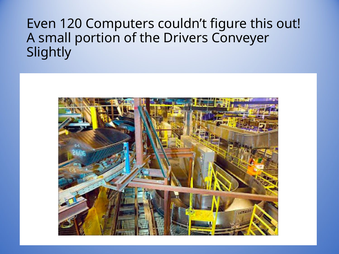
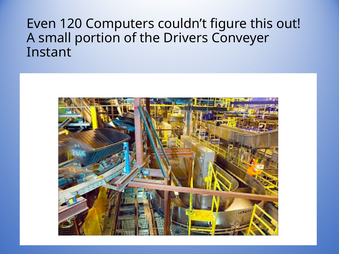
Slightly: Slightly -> Instant
